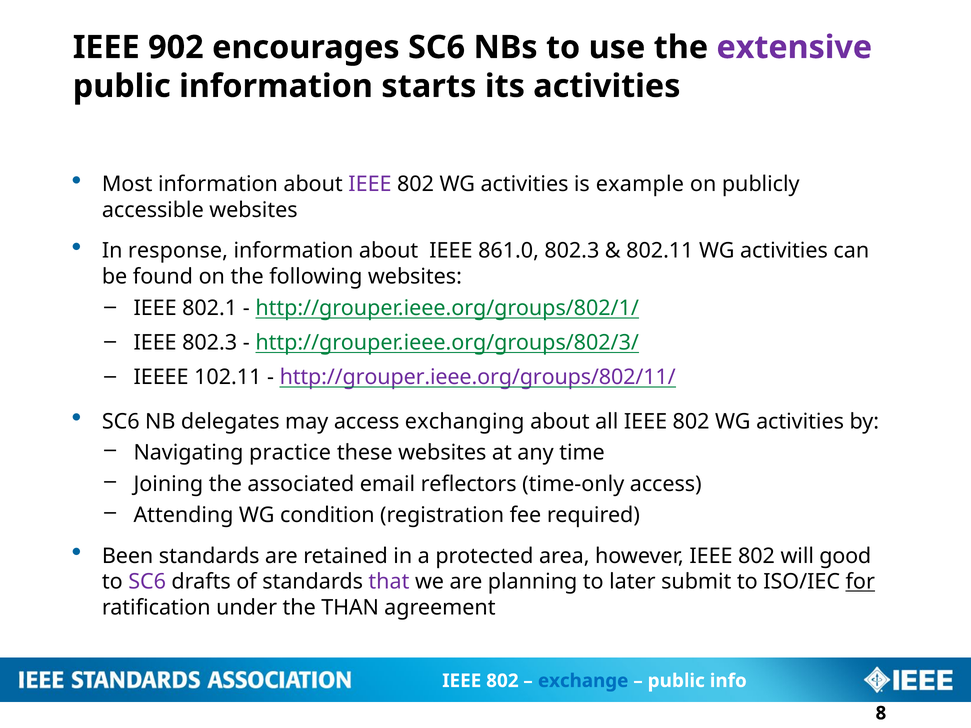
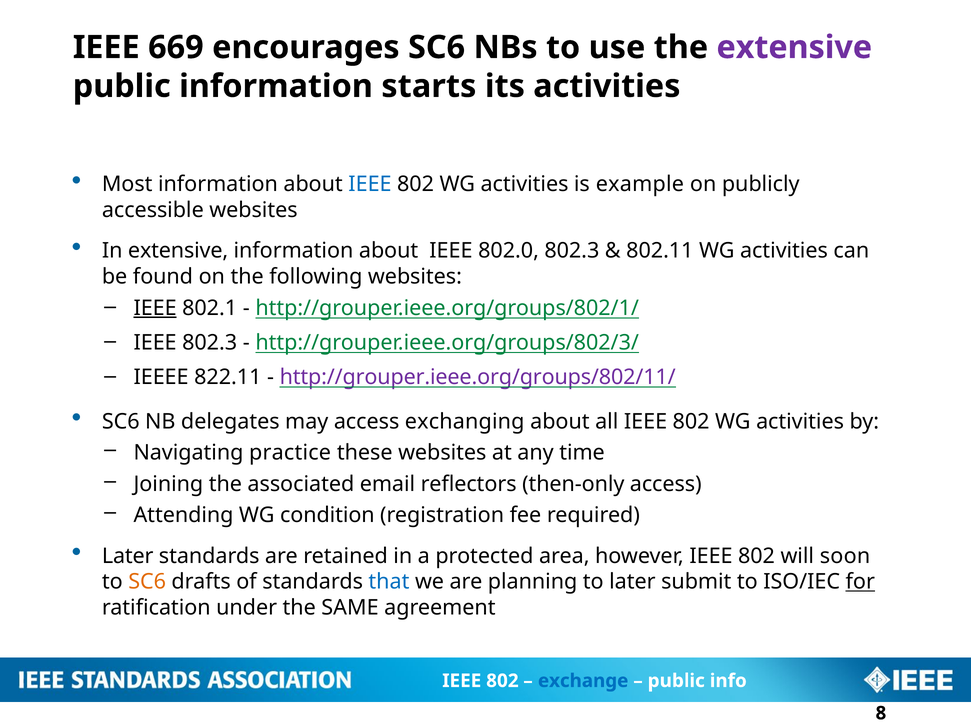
902: 902 -> 669
IEEE at (370, 184) colour: purple -> blue
In response: response -> extensive
861.0: 861.0 -> 802.0
IEEE at (155, 308) underline: none -> present
102.11: 102.11 -> 822.11
time-only: time-only -> then-only
Been at (128, 556): Been -> Later
good: good -> soon
SC6 at (147, 582) colour: purple -> orange
that colour: purple -> blue
THAN: THAN -> SAME
